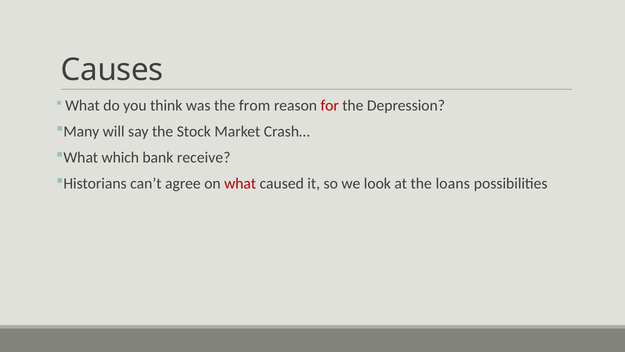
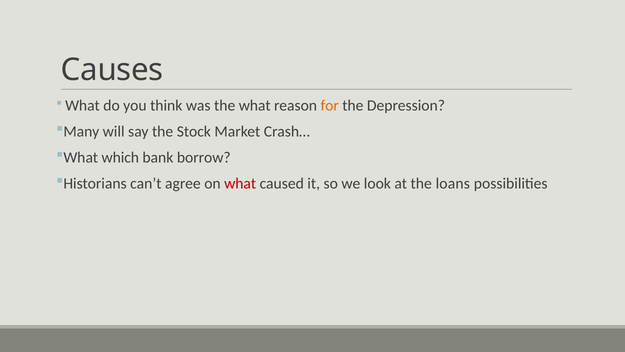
the from: from -> what
for colour: red -> orange
receive: receive -> borrow
